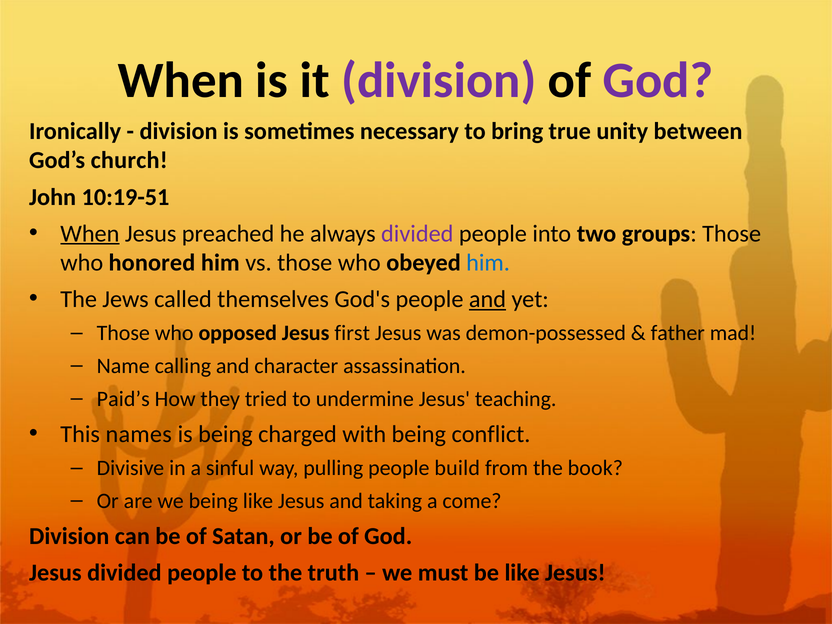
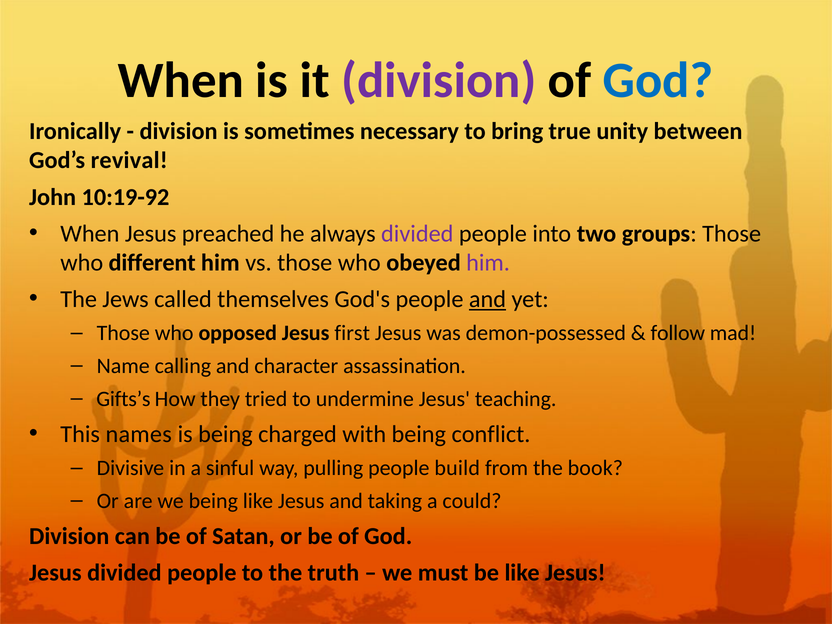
God at (658, 81) colour: purple -> blue
church: church -> revival
10:19-51: 10:19-51 -> 10:19-92
When at (90, 234) underline: present -> none
honored: honored -> different
him at (488, 263) colour: blue -> purple
father: father -> follow
Paid’s: Paid’s -> Gifts’s
come: come -> could
